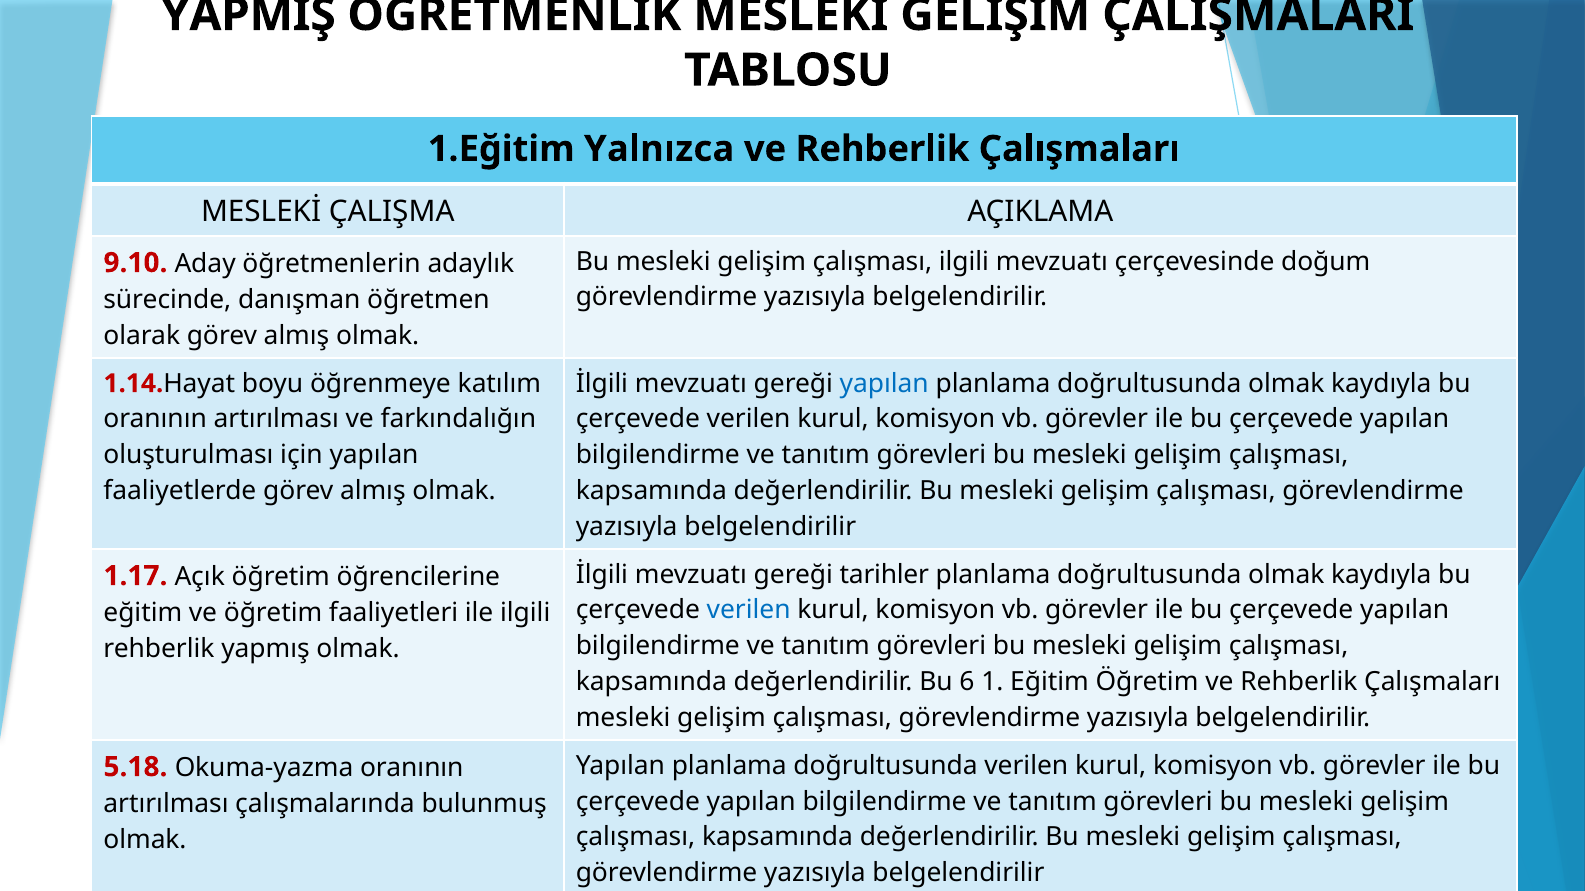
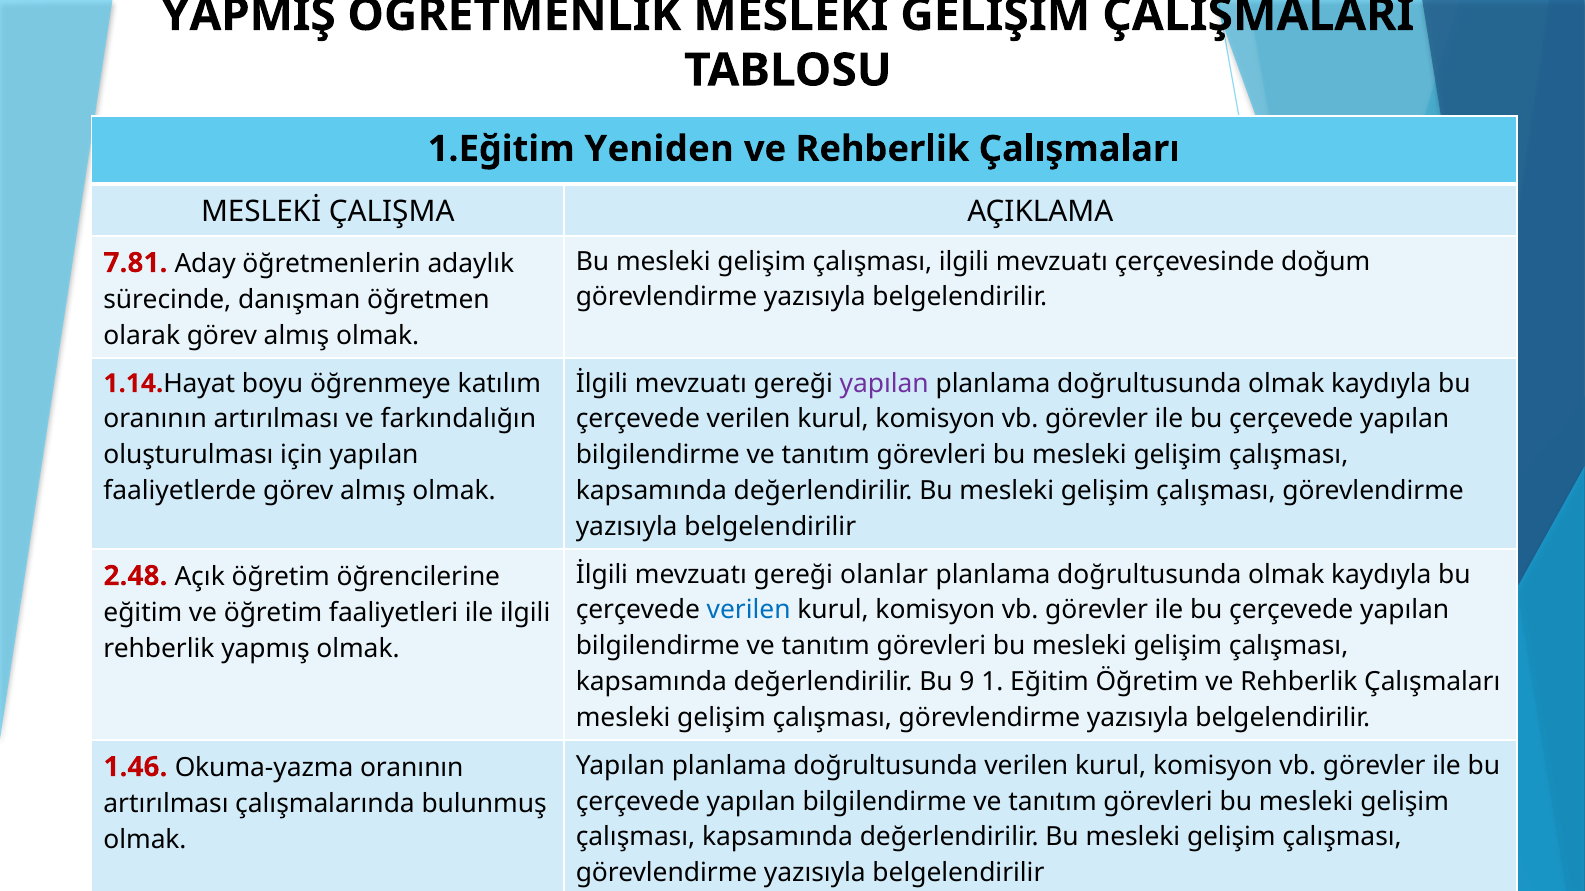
Yalnızca: Yalnızca -> Yeniden
9.10: 9.10 -> 7.81
yapılan at (884, 384) colour: blue -> purple
tarihler: tarihler -> olanlar
1.17: 1.17 -> 2.48
6: 6 -> 9
5.18: 5.18 -> 1.46
